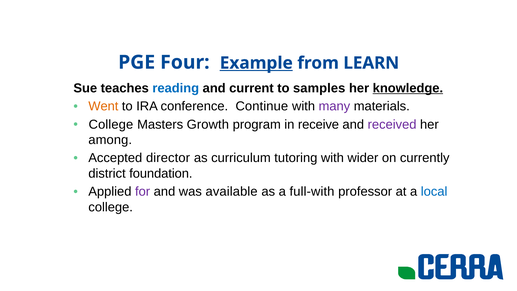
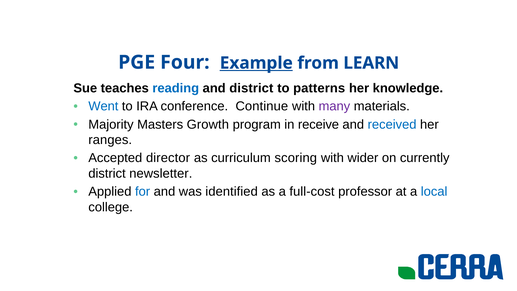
and current: current -> district
samples: samples -> patterns
knowledge underline: present -> none
Went colour: orange -> blue
College at (111, 124): College -> Majority
received colour: purple -> blue
among: among -> ranges
tutoring: tutoring -> scoring
foundation: foundation -> newsletter
for colour: purple -> blue
available: available -> identified
full-with: full-with -> full-cost
